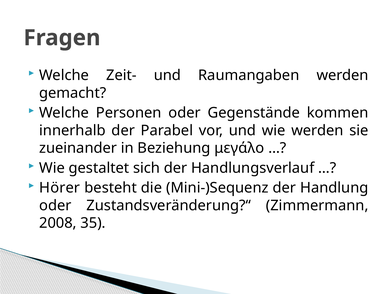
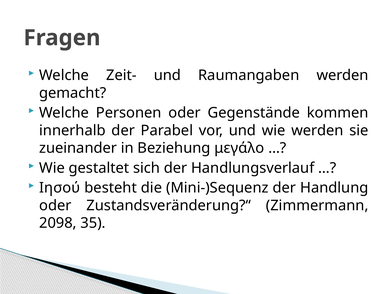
Hörer: Hörer -> Ιησού
2008: 2008 -> 2098
